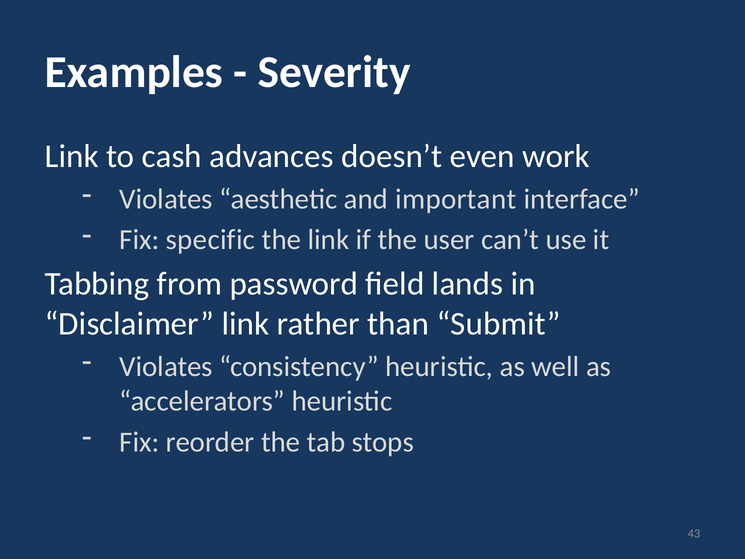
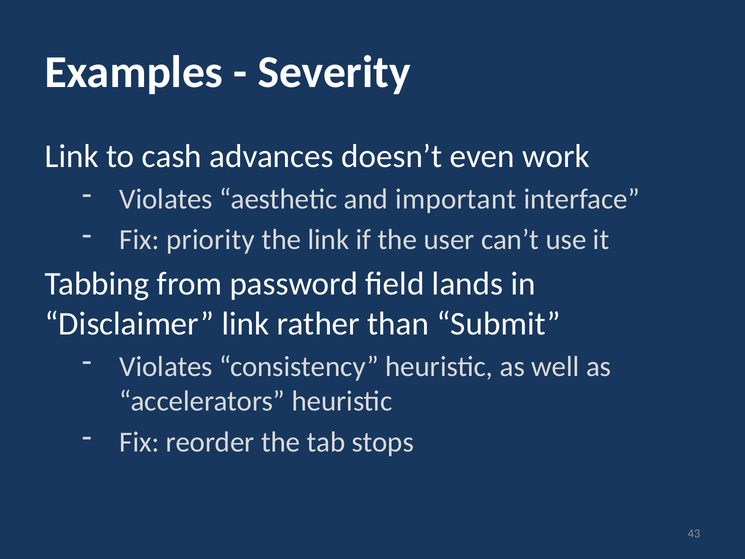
specific: specific -> priority
